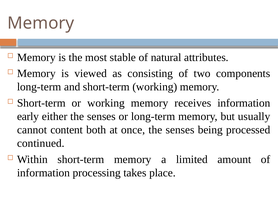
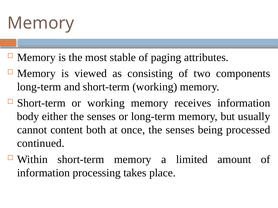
natural: natural -> paging
early: early -> body
